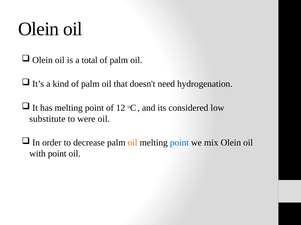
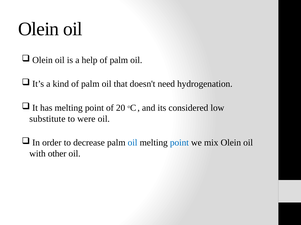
total: total -> help
12: 12 -> 20
oil at (133, 143) colour: orange -> blue
with point: point -> other
